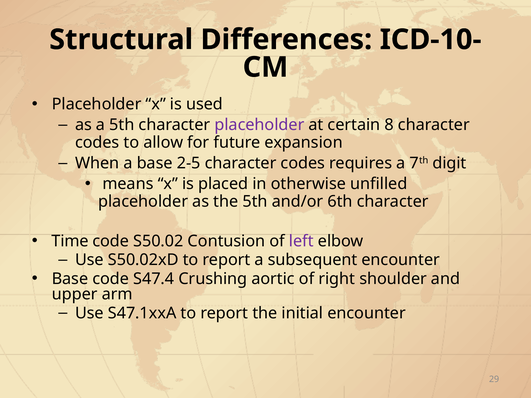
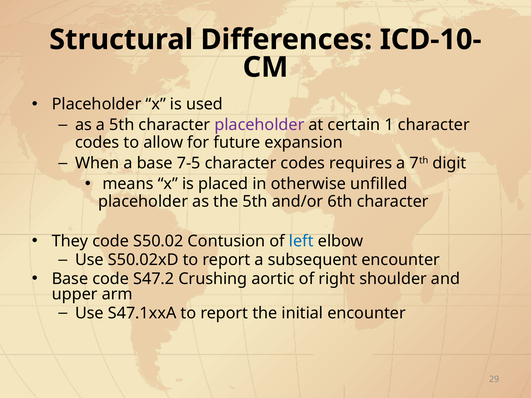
8: 8 -> 1
2-5: 2-5 -> 7-5
Time: Time -> They
left colour: purple -> blue
S47.4: S47.4 -> S47.2
